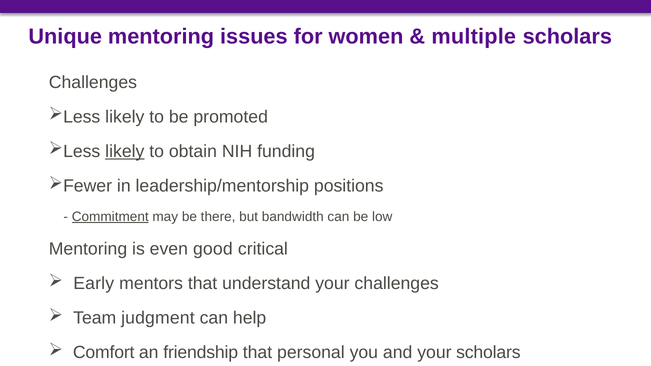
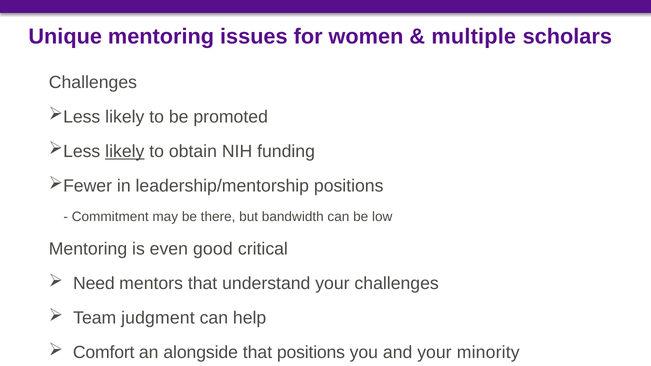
Commitment underline: present -> none
Early: Early -> Need
friendship: friendship -> alongside
that personal: personal -> positions
your scholars: scholars -> minority
